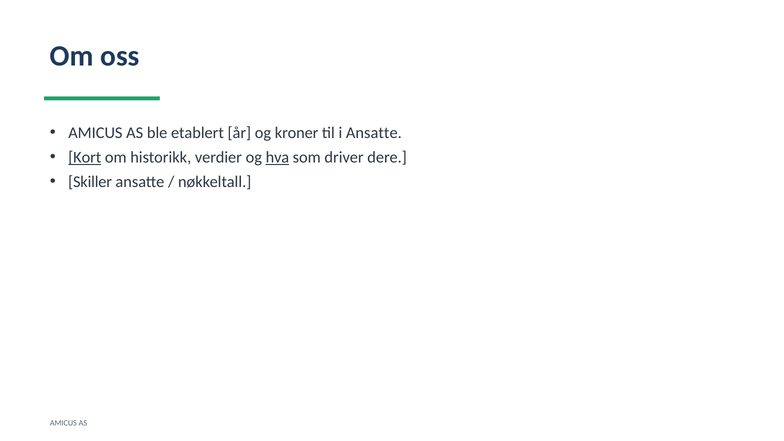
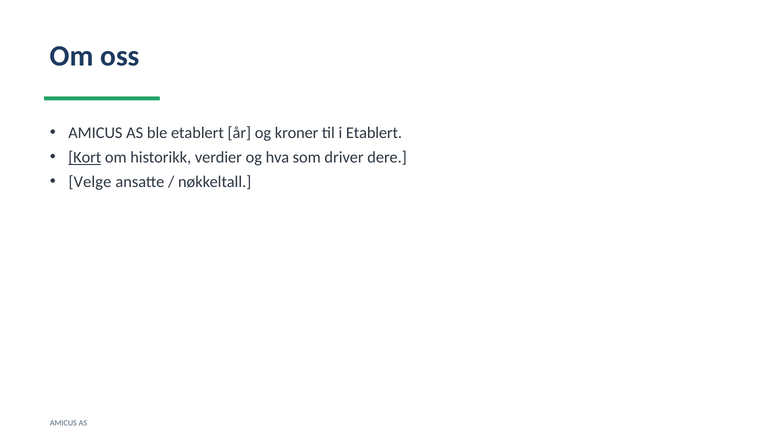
i Ansatte: Ansatte -> Etablert
hva underline: present -> none
Skiller: Skiller -> Velge
